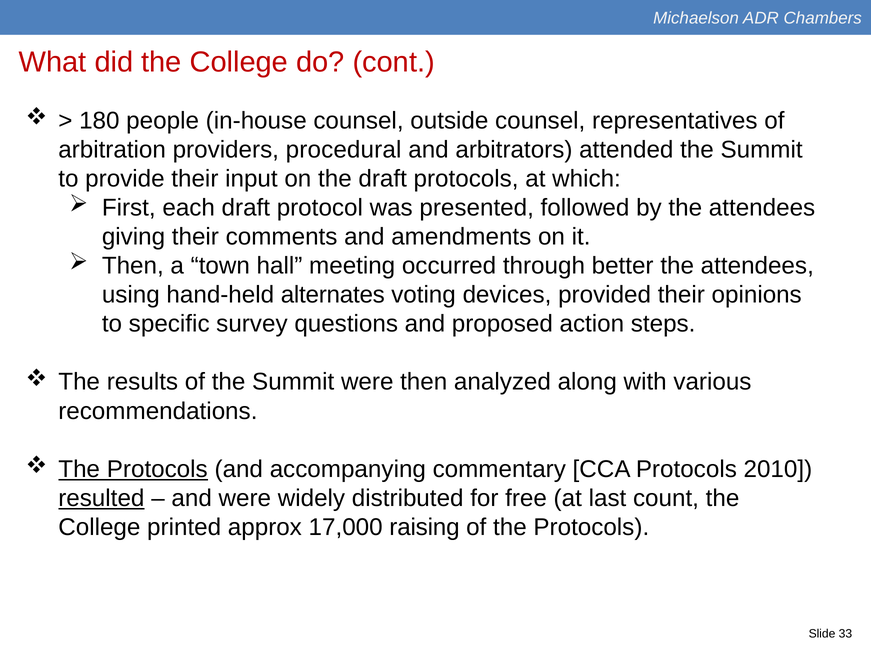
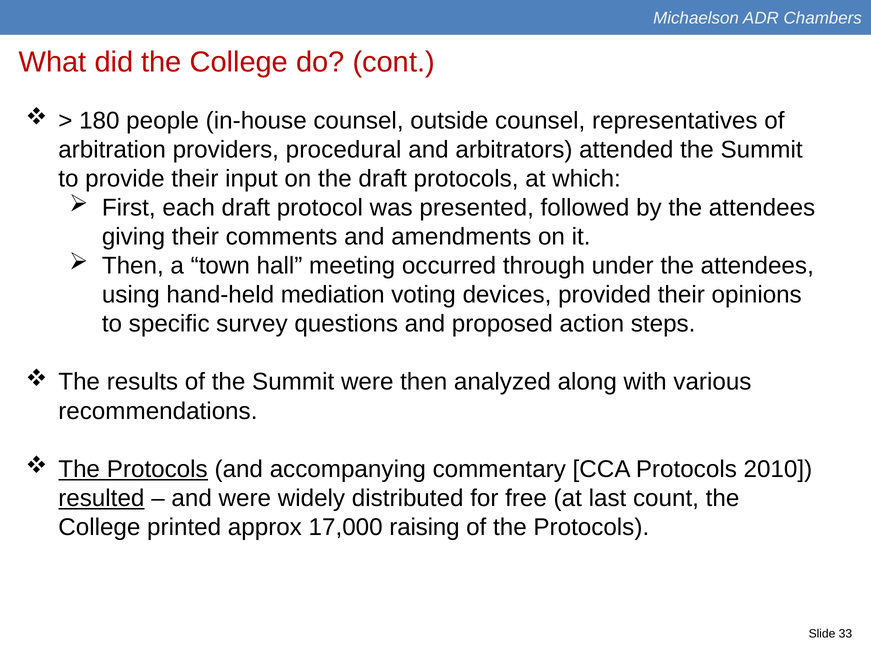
better: better -> under
alternates: alternates -> mediation
